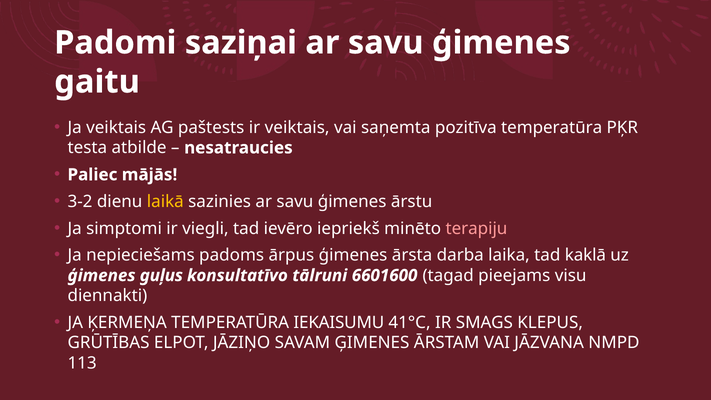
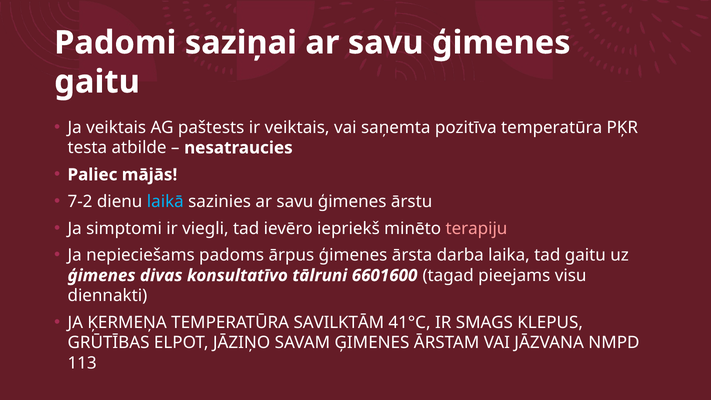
3-2: 3-2 -> 7-2
laikā colour: yellow -> light blue
tad kaklā: kaklā -> gaitu
guļus: guļus -> divas
IEKAISUMU: IEKAISUMU -> SAVILKTĀM
